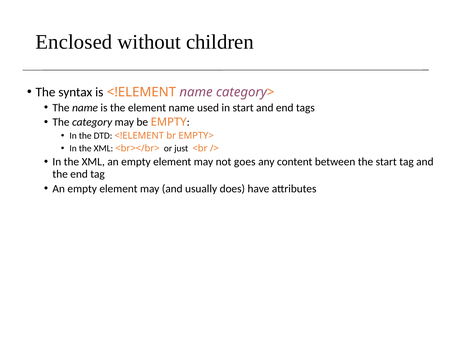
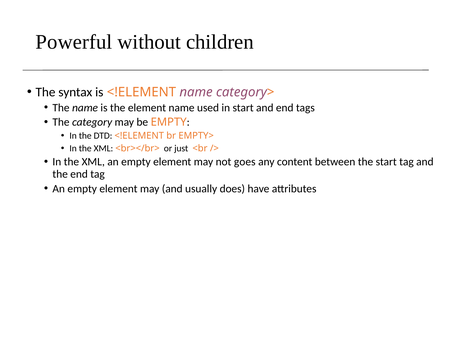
Enclosed: Enclosed -> Powerful
